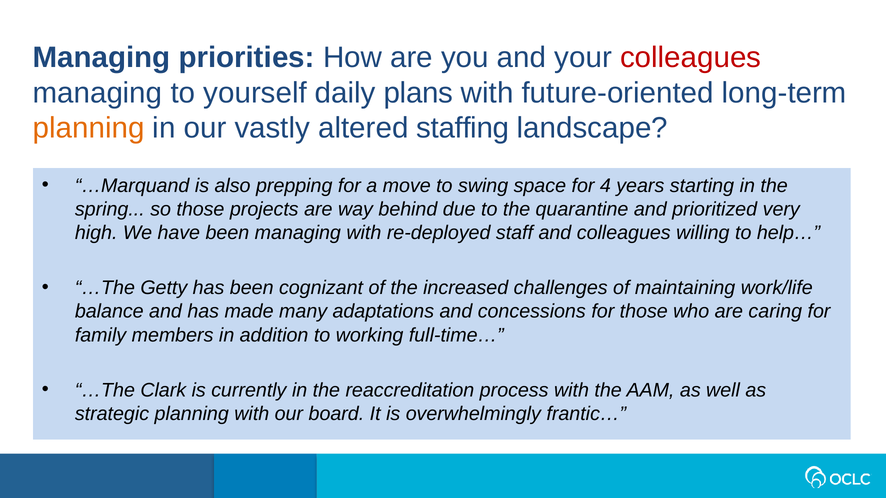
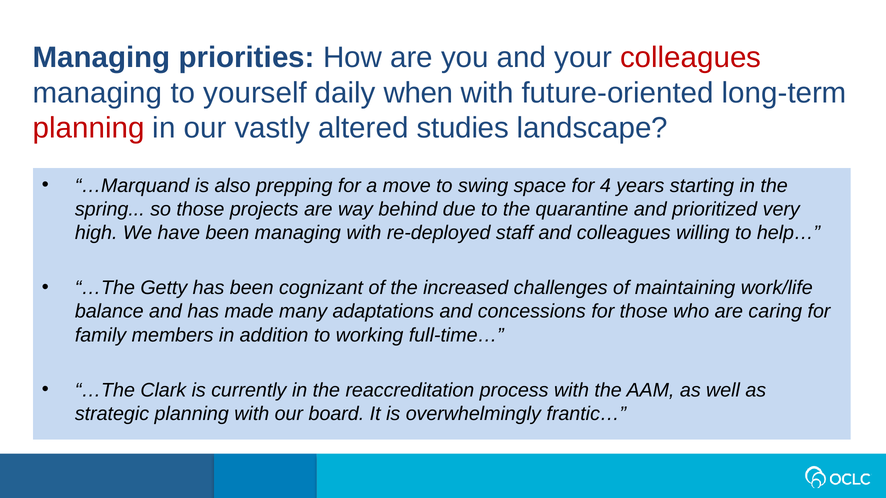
plans: plans -> when
planning colour: orange -> red
staffing: staffing -> studies
